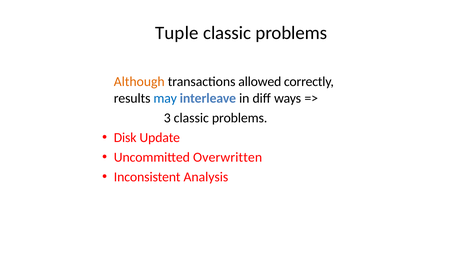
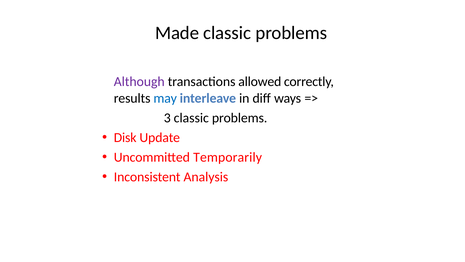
Tuple: Tuple -> Made
Although colour: orange -> purple
Overwritten: Overwritten -> Temporarily
